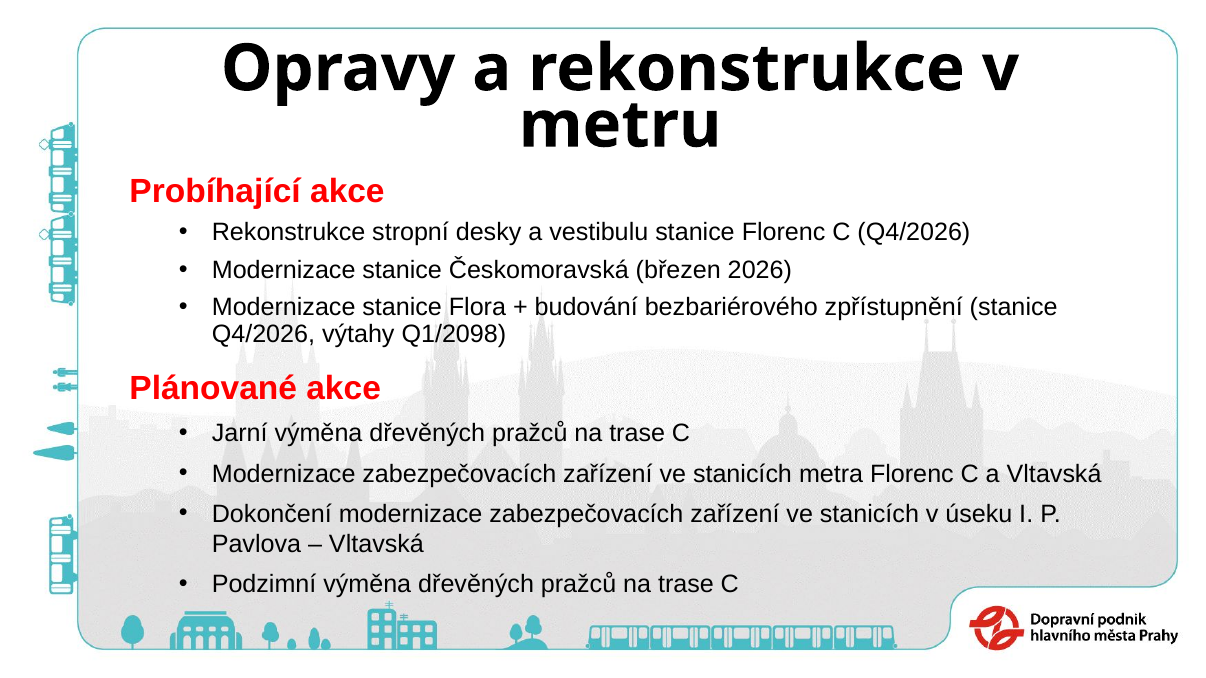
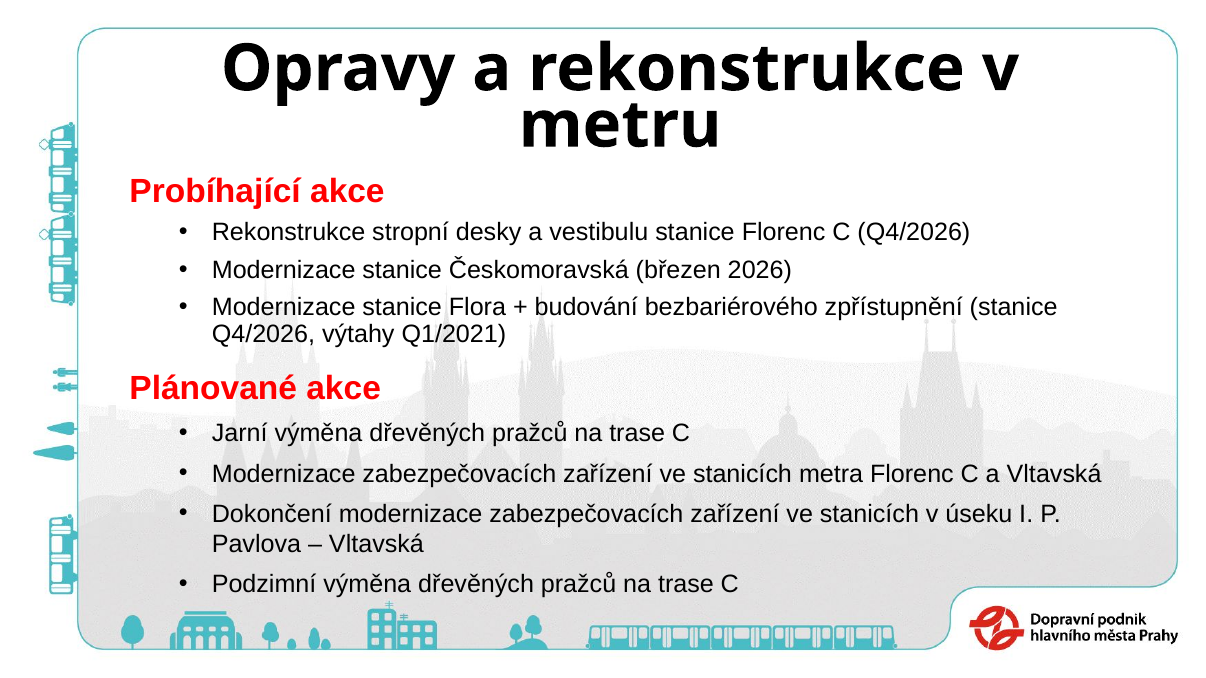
Q1/2098: Q1/2098 -> Q1/2021
